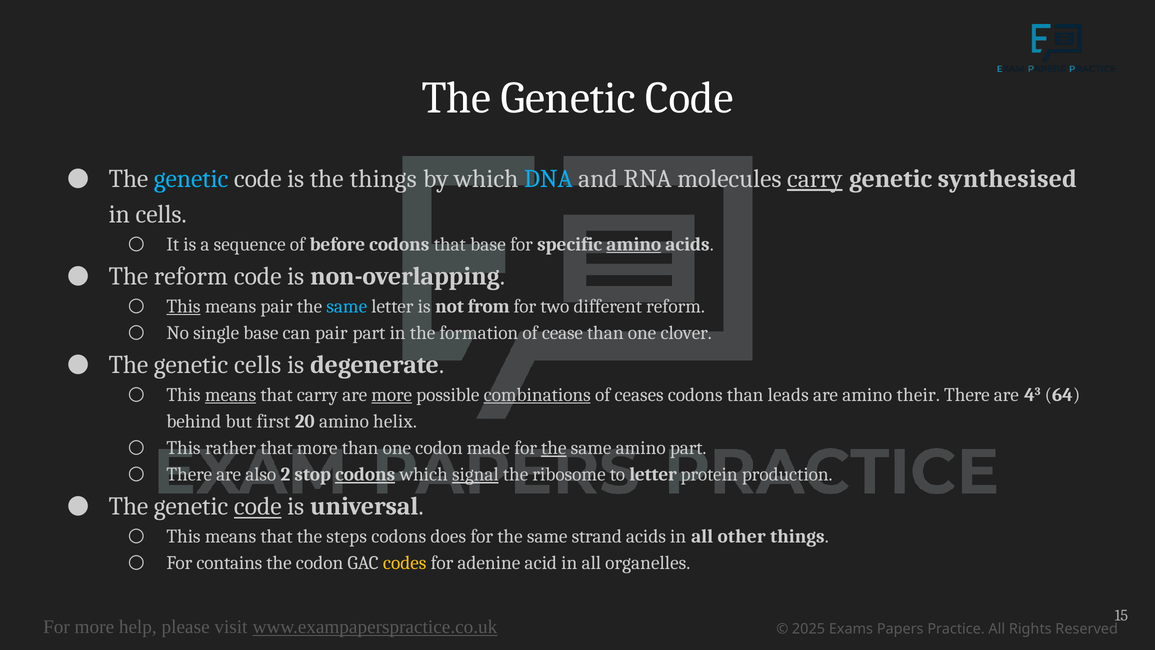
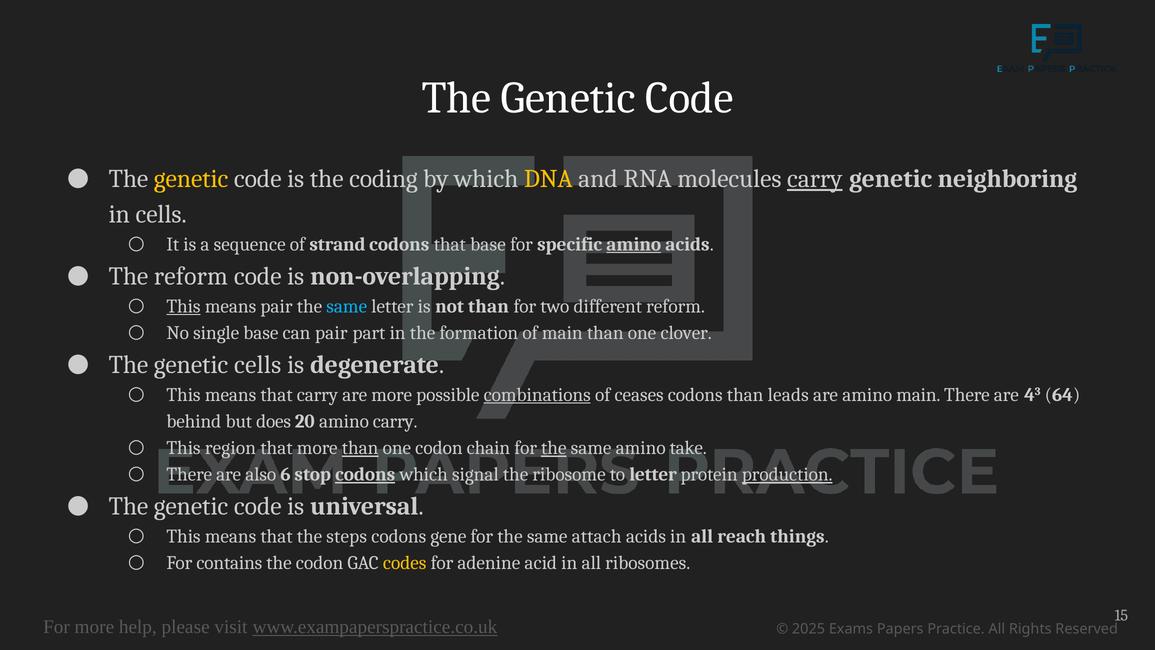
genetic at (191, 179) colour: light blue -> yellow
the things: things -> coding
DNA colour: light blue -> yellow
synthesised: synthesised -> neighboring
before: before -> strand
not from: from -> than
of cease: cease -> main
means at (231, 395) underline: present -> none
more at (392, 395) underline: present -> none
amino their: their -> main
first: first -> does
amino helix: helix -> carry
rather: rather -> region
than at (360, 448) underline: none -> present
made: made -> chain
amino part: part -> take
2: 2 -> 6
signal underline: present -> none
production underline: none -> present
code at (258, 506) underline: present -> none
does: does -> gene
strand: strand -> attach
other: other -> reach
organelles: organelles -> ribosomes
